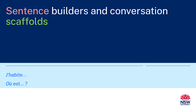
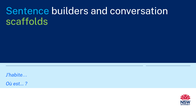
Sentence colour: pink -> light blue
